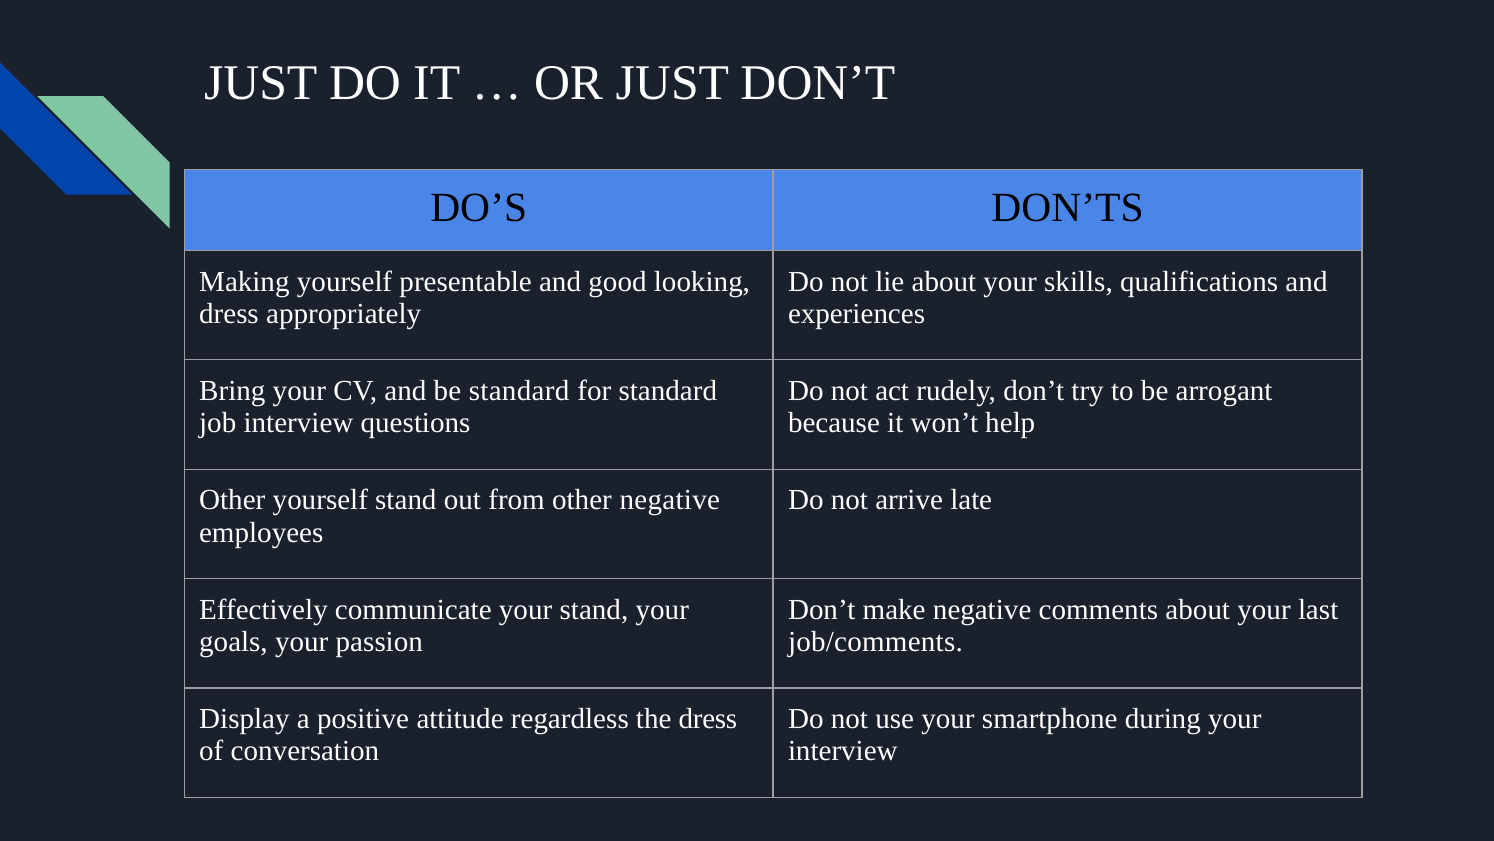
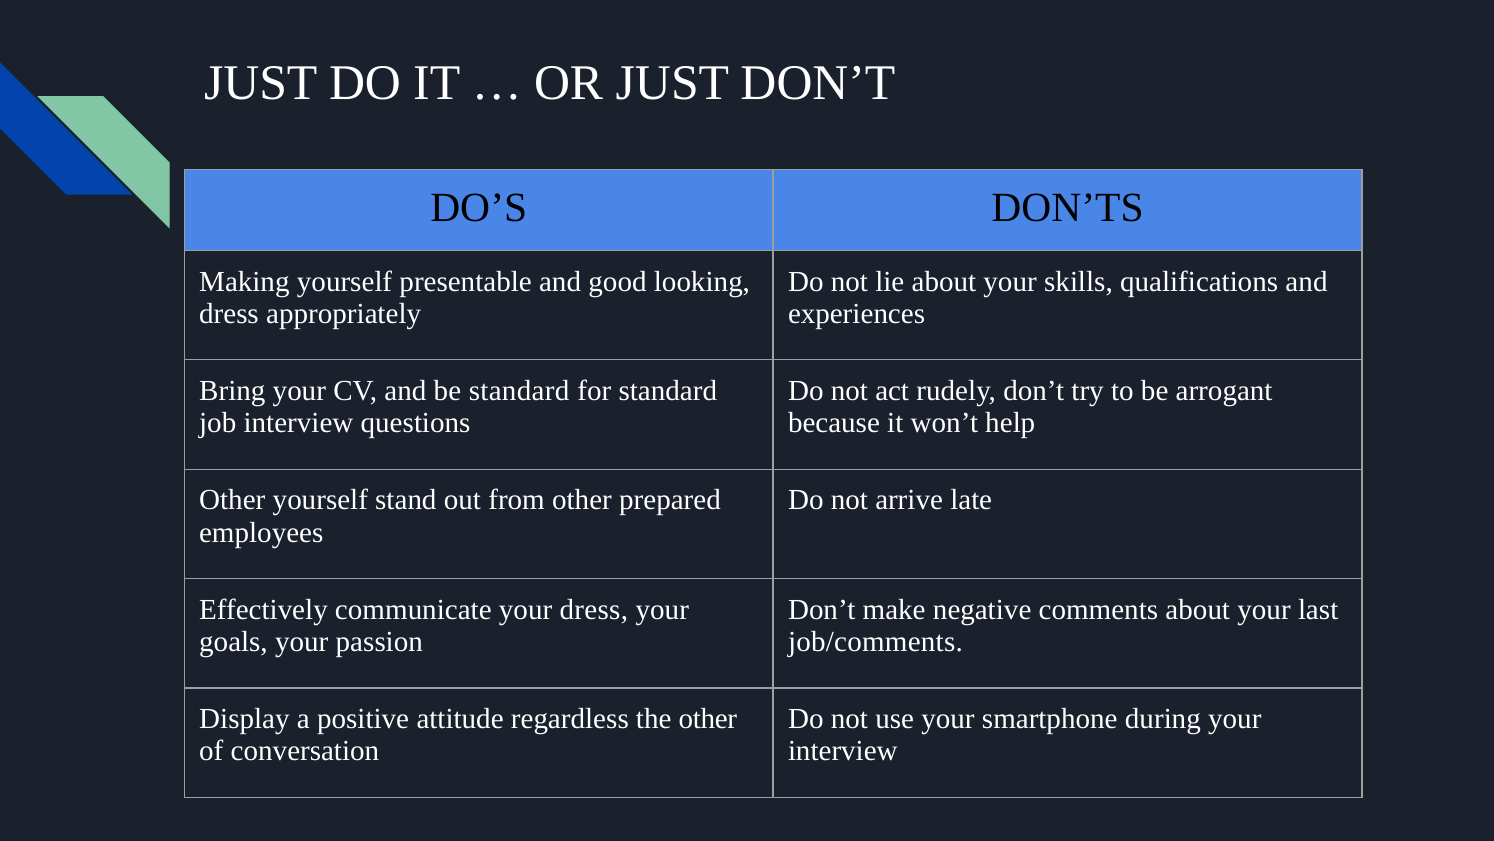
other negative: negative -> prepared
your stand: stand -> dress
the dress: dress -> other
